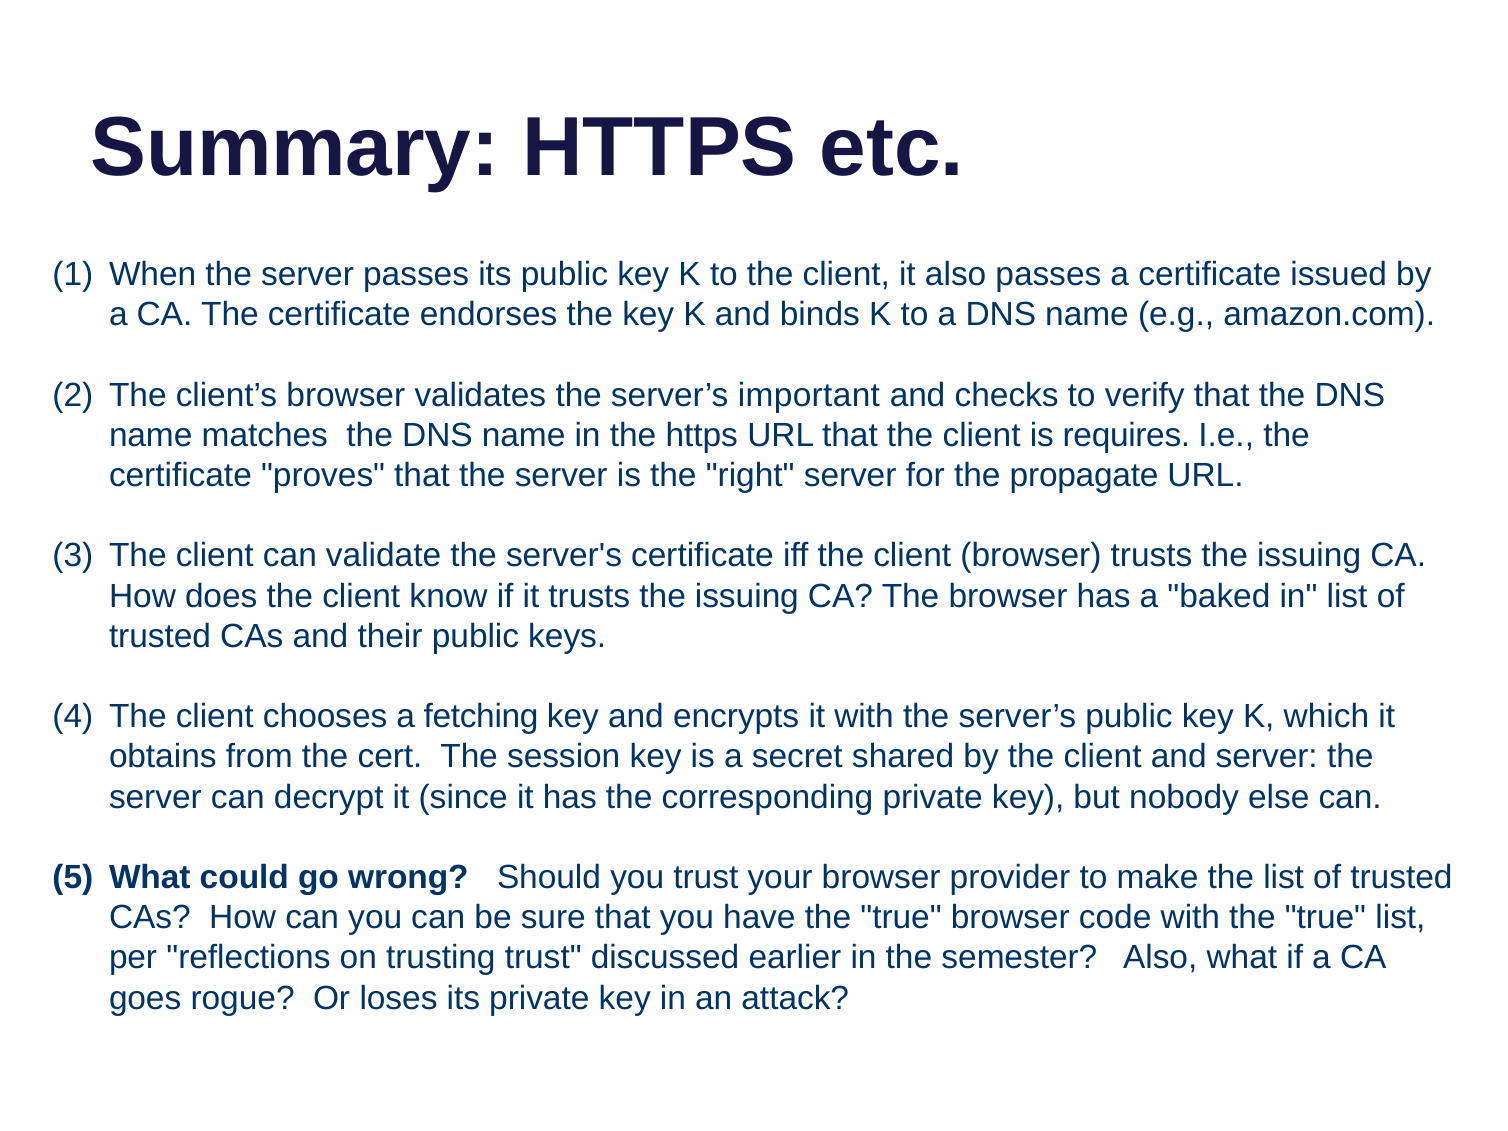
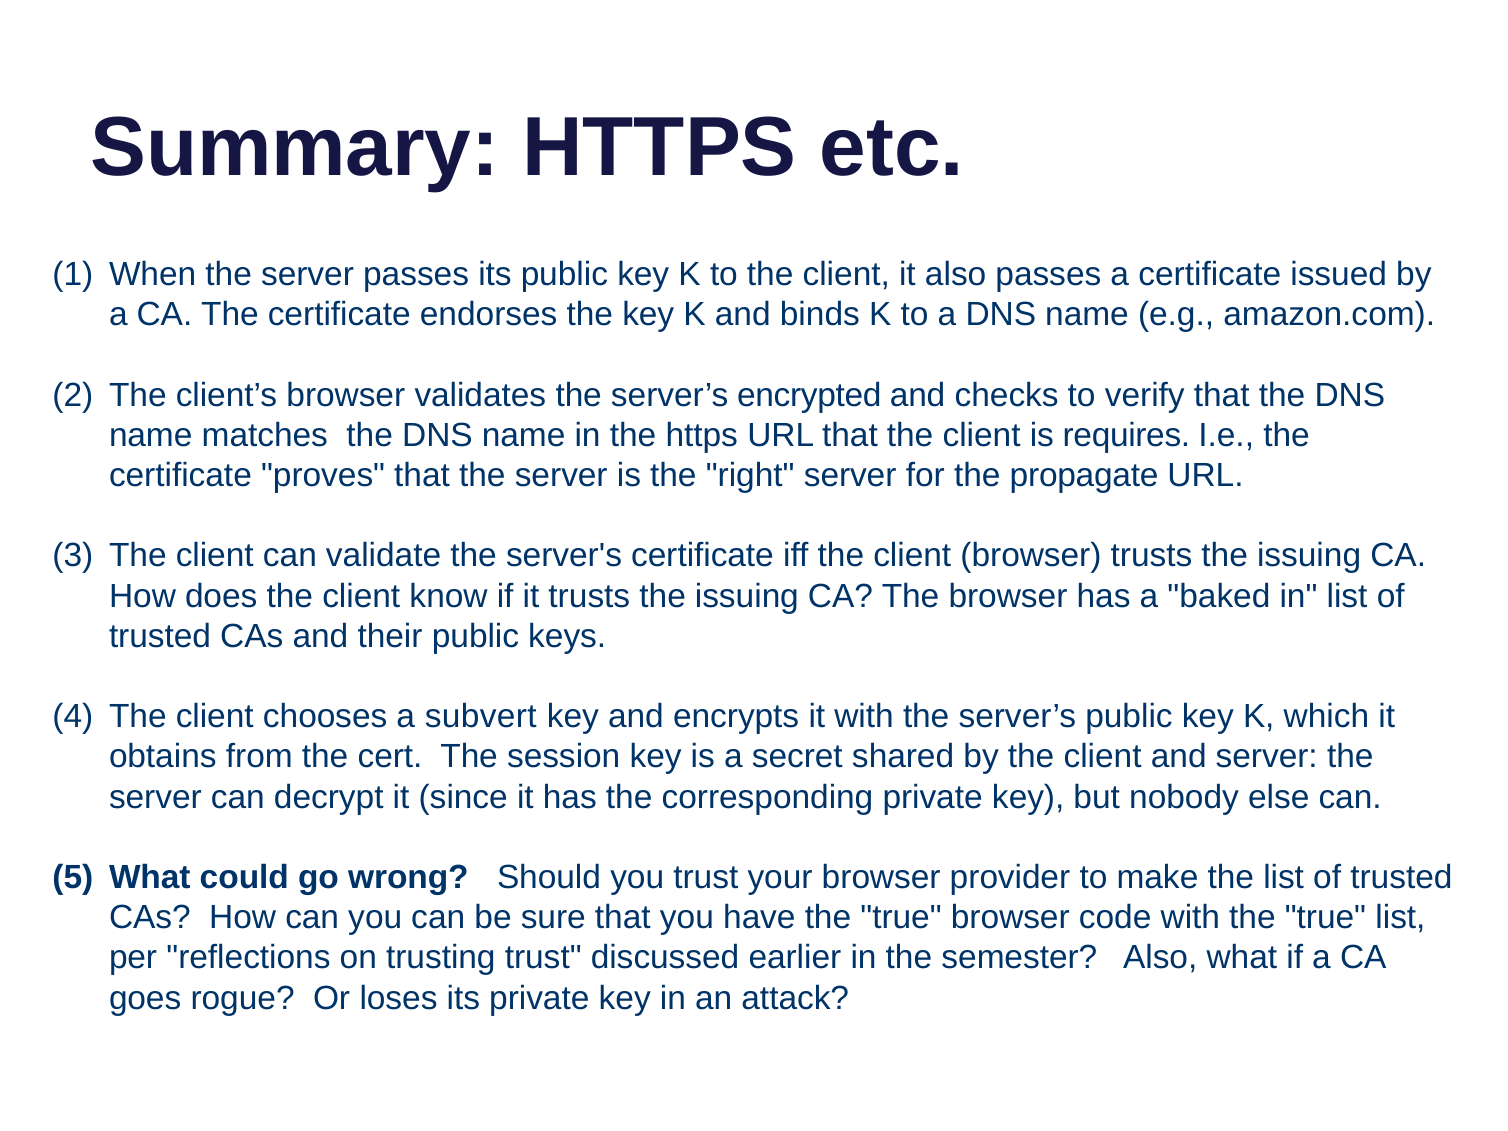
important: important -> encrypted
fetching: fetching -> subvert
